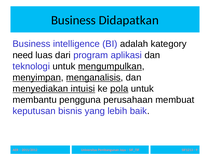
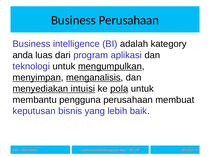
Business Didapatkan: Didapatkan -> Perusahaan
need: need -> anda
